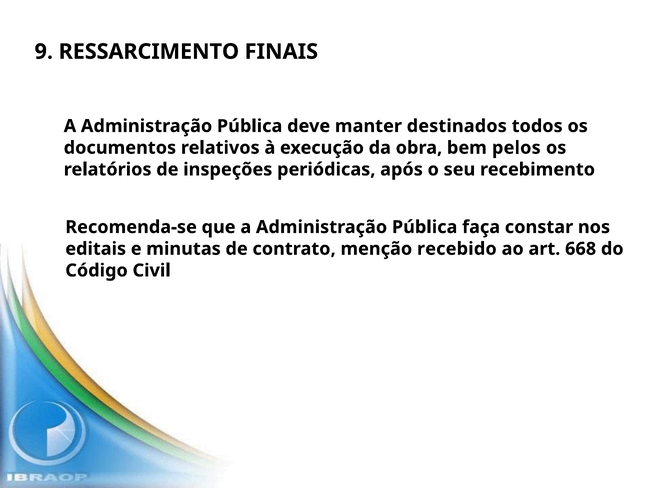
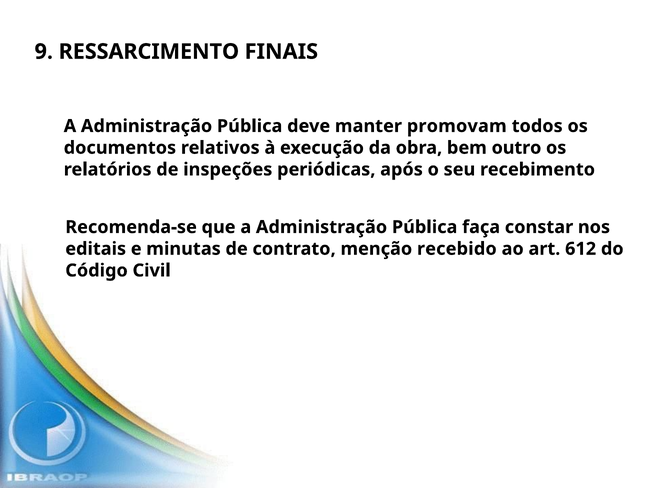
destinados: destinados -> promovam
pelos: pelos -> outro
668: 668 -> 612
